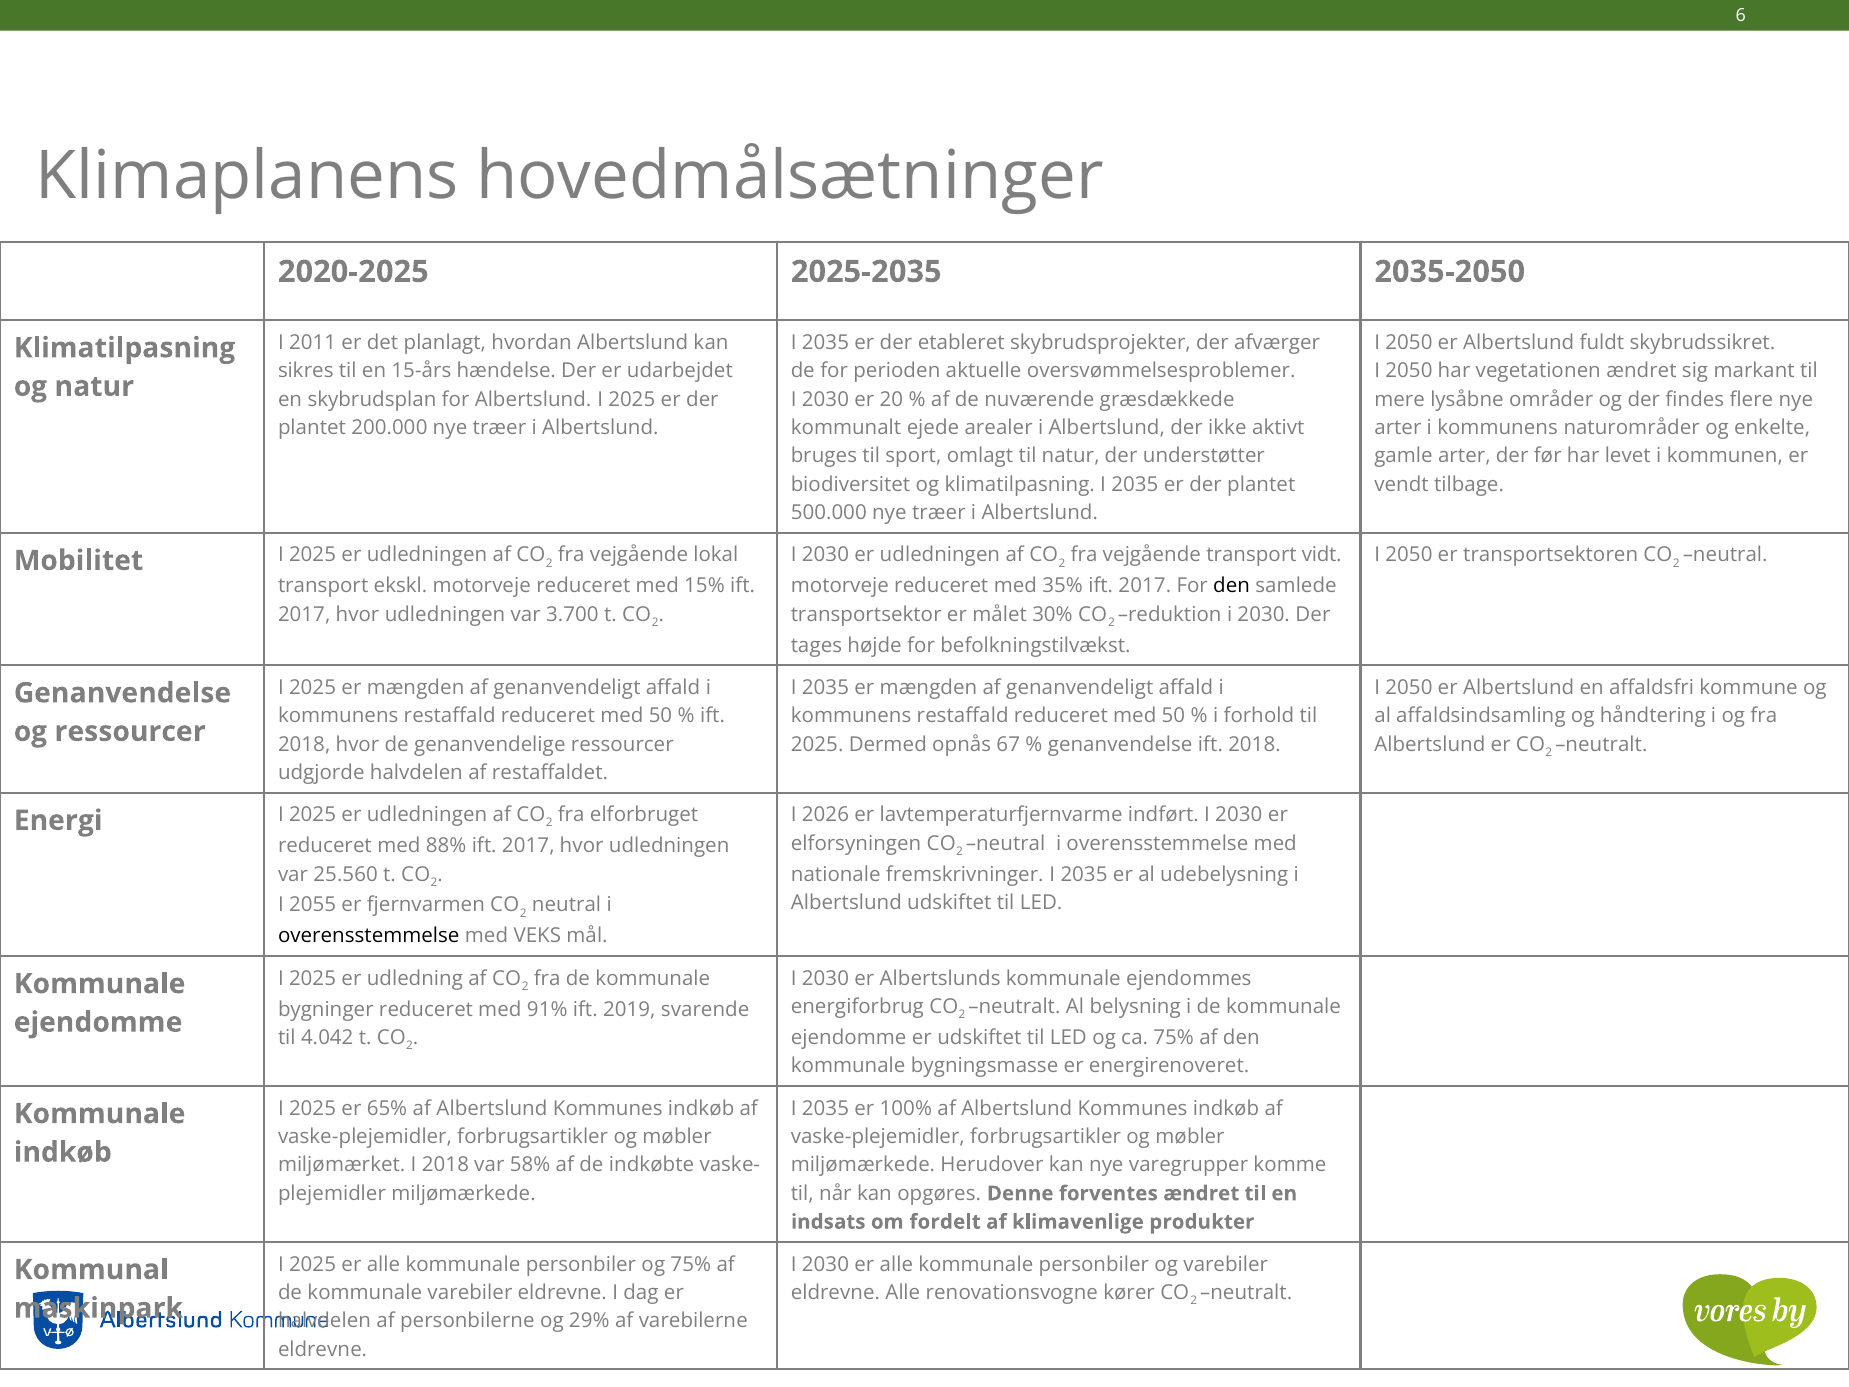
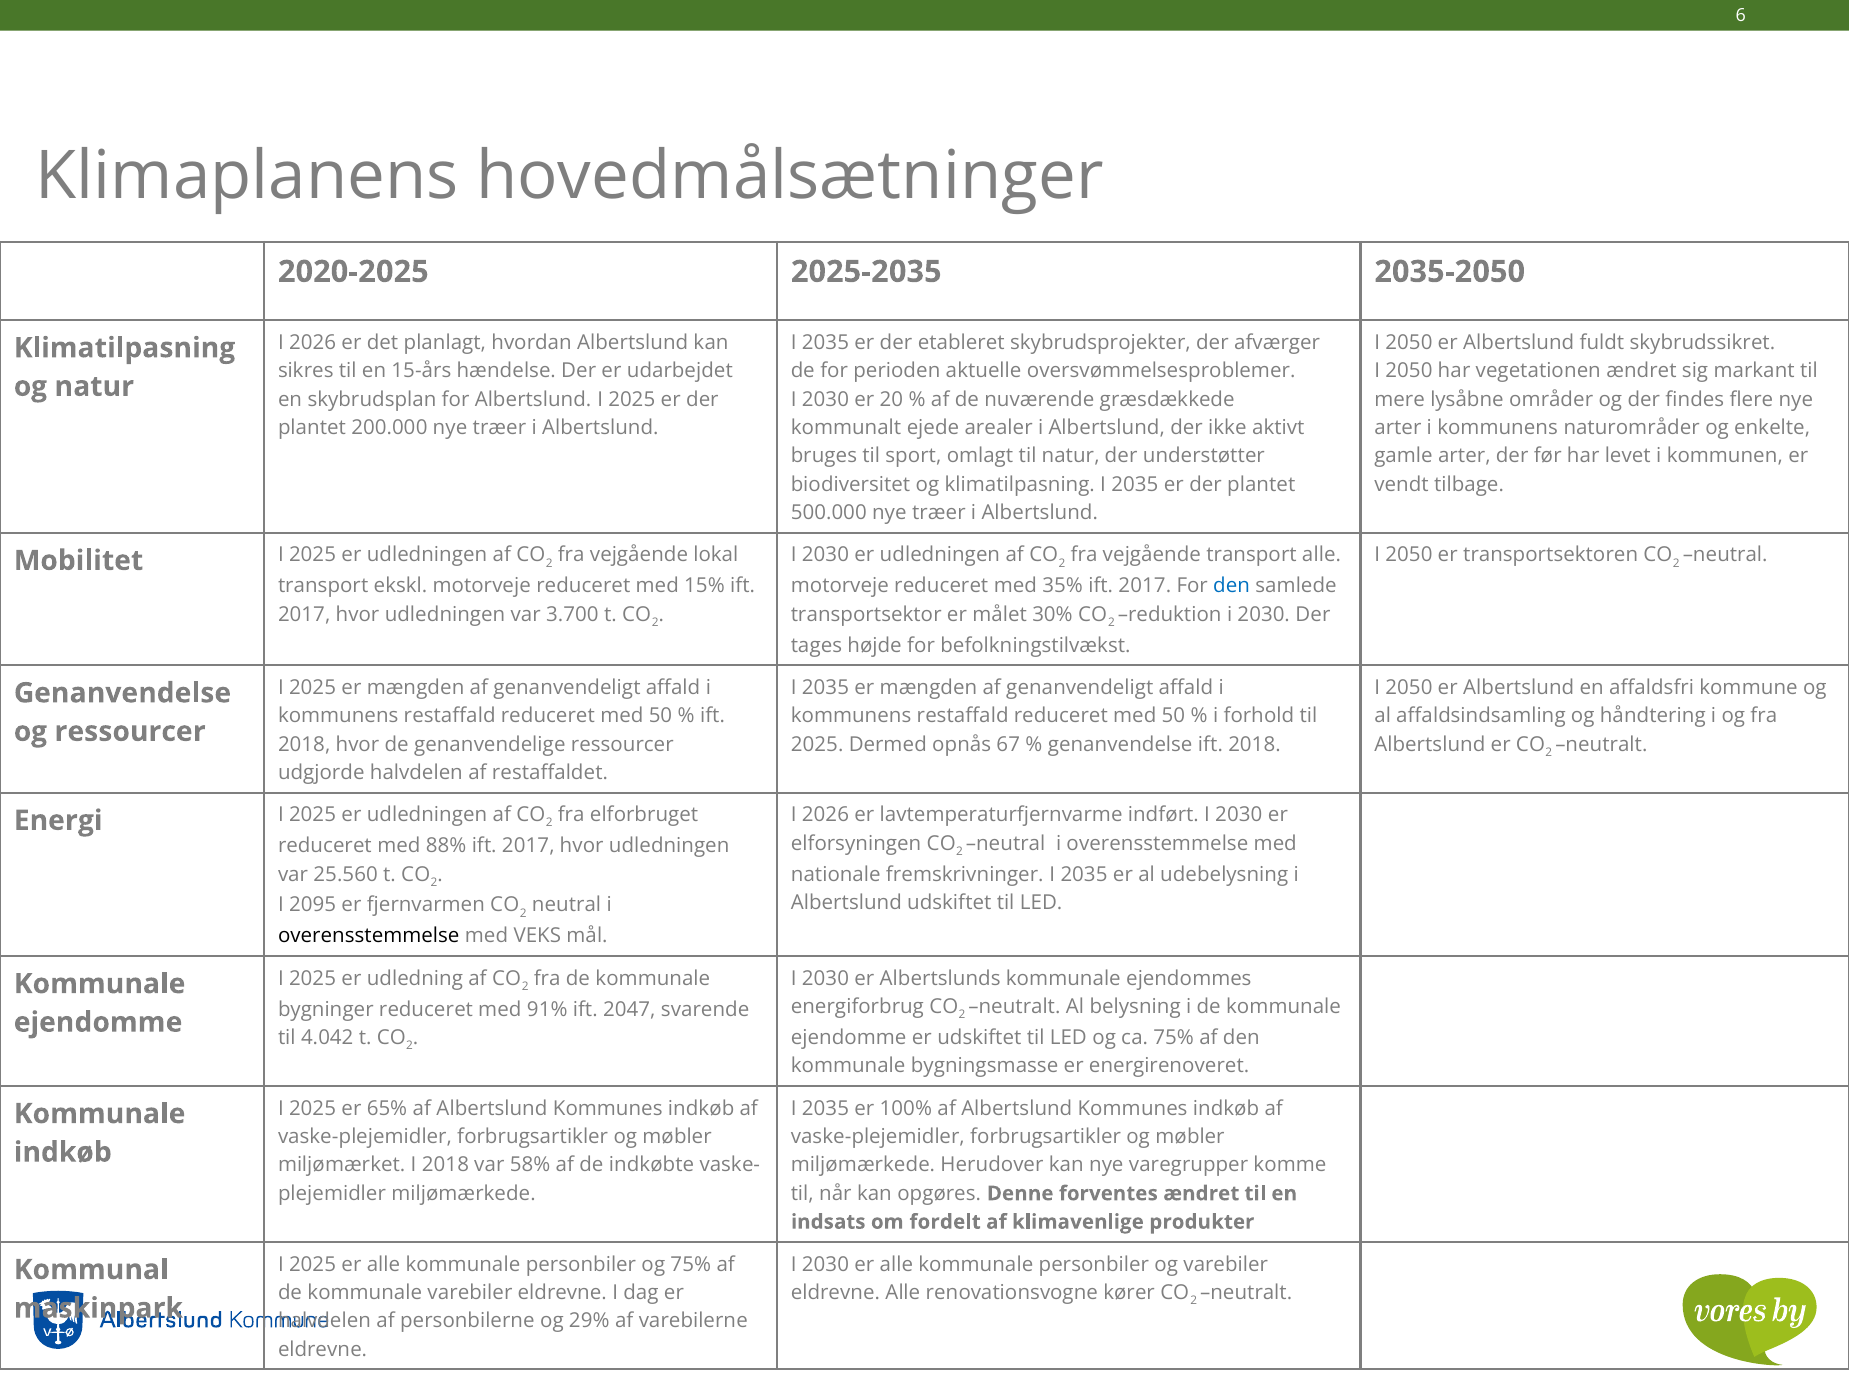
2011 at (313, 342): 2011 -> 2026
transport vidt: vidt -> alle
den at (1232, 586) colour: black -> blue
2055: 2055 -> 2095
2019: 2019 -> 2047
